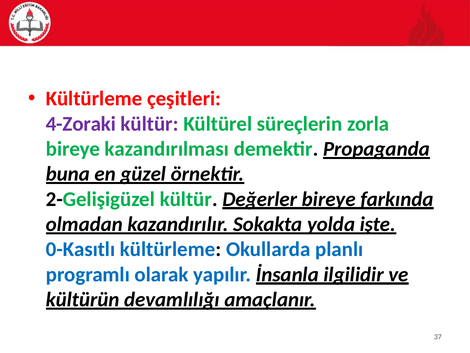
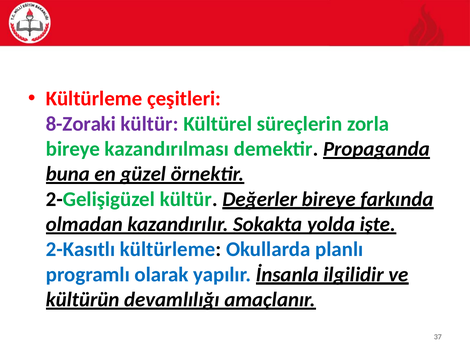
4-Zoraki: 4-Zoraki -> 8-Zoraki
0-Kasıtlı: 0-Kasıtlı -> 2-Kasıtlı
